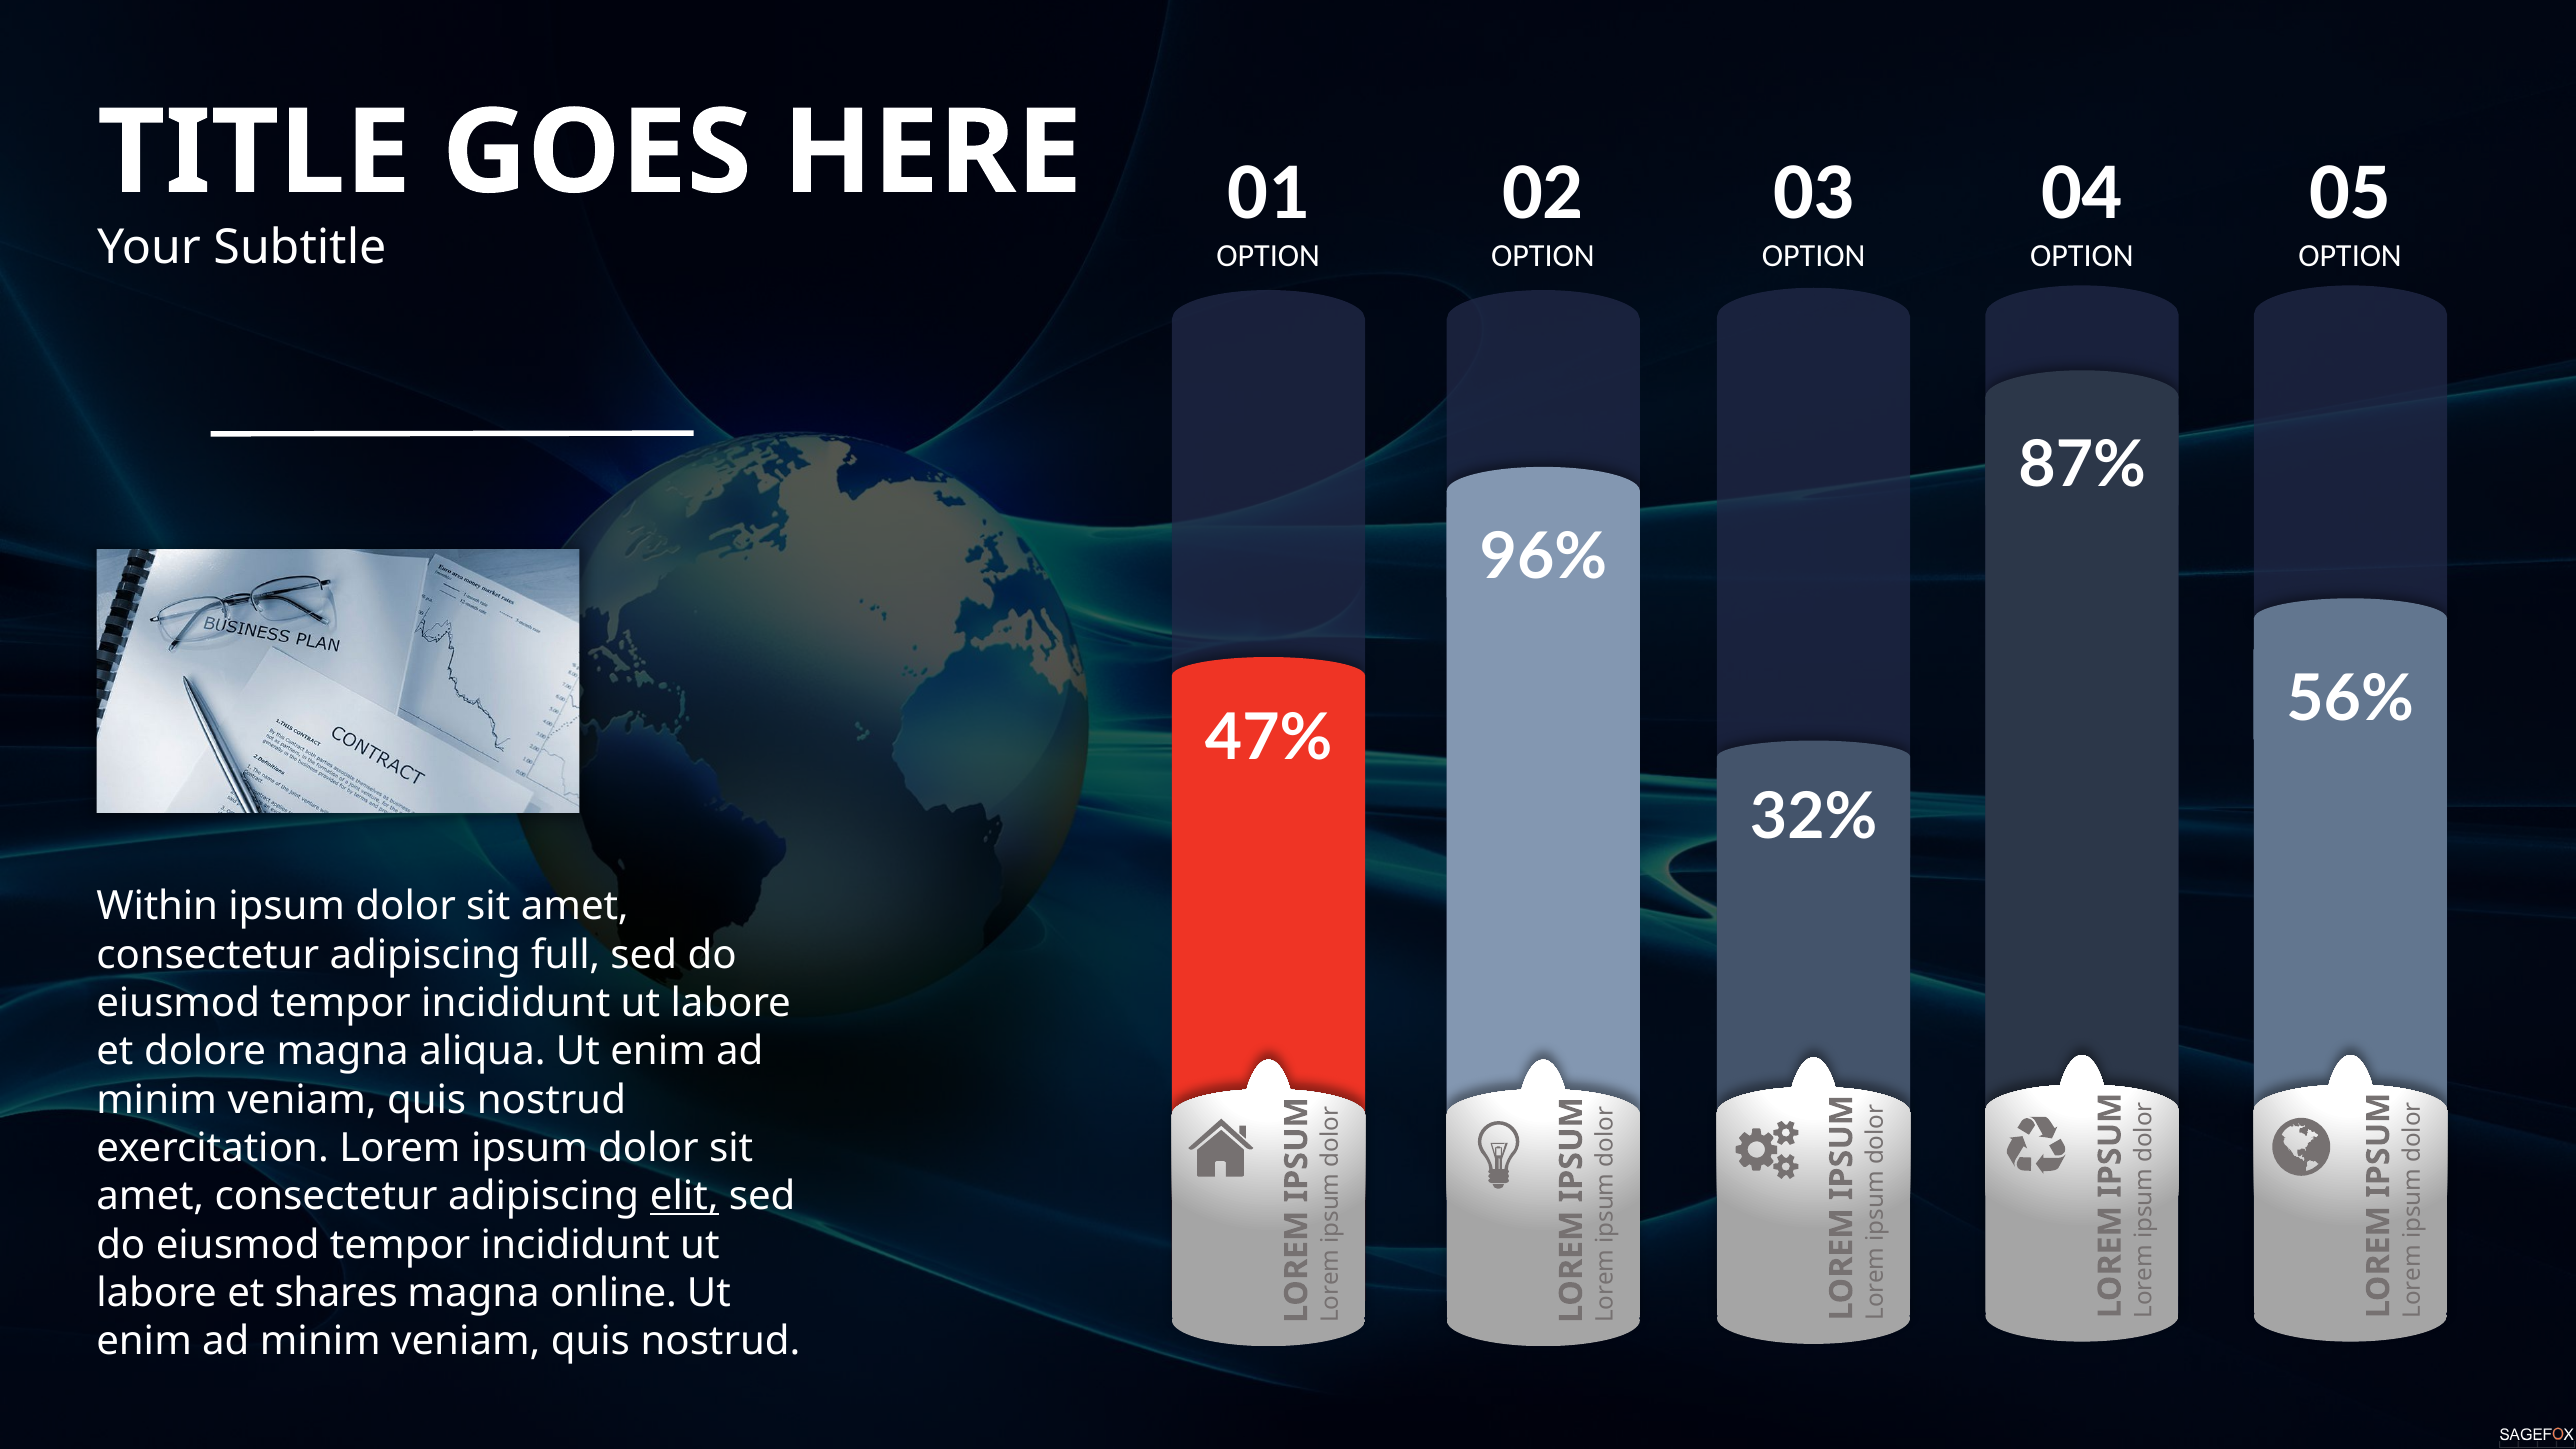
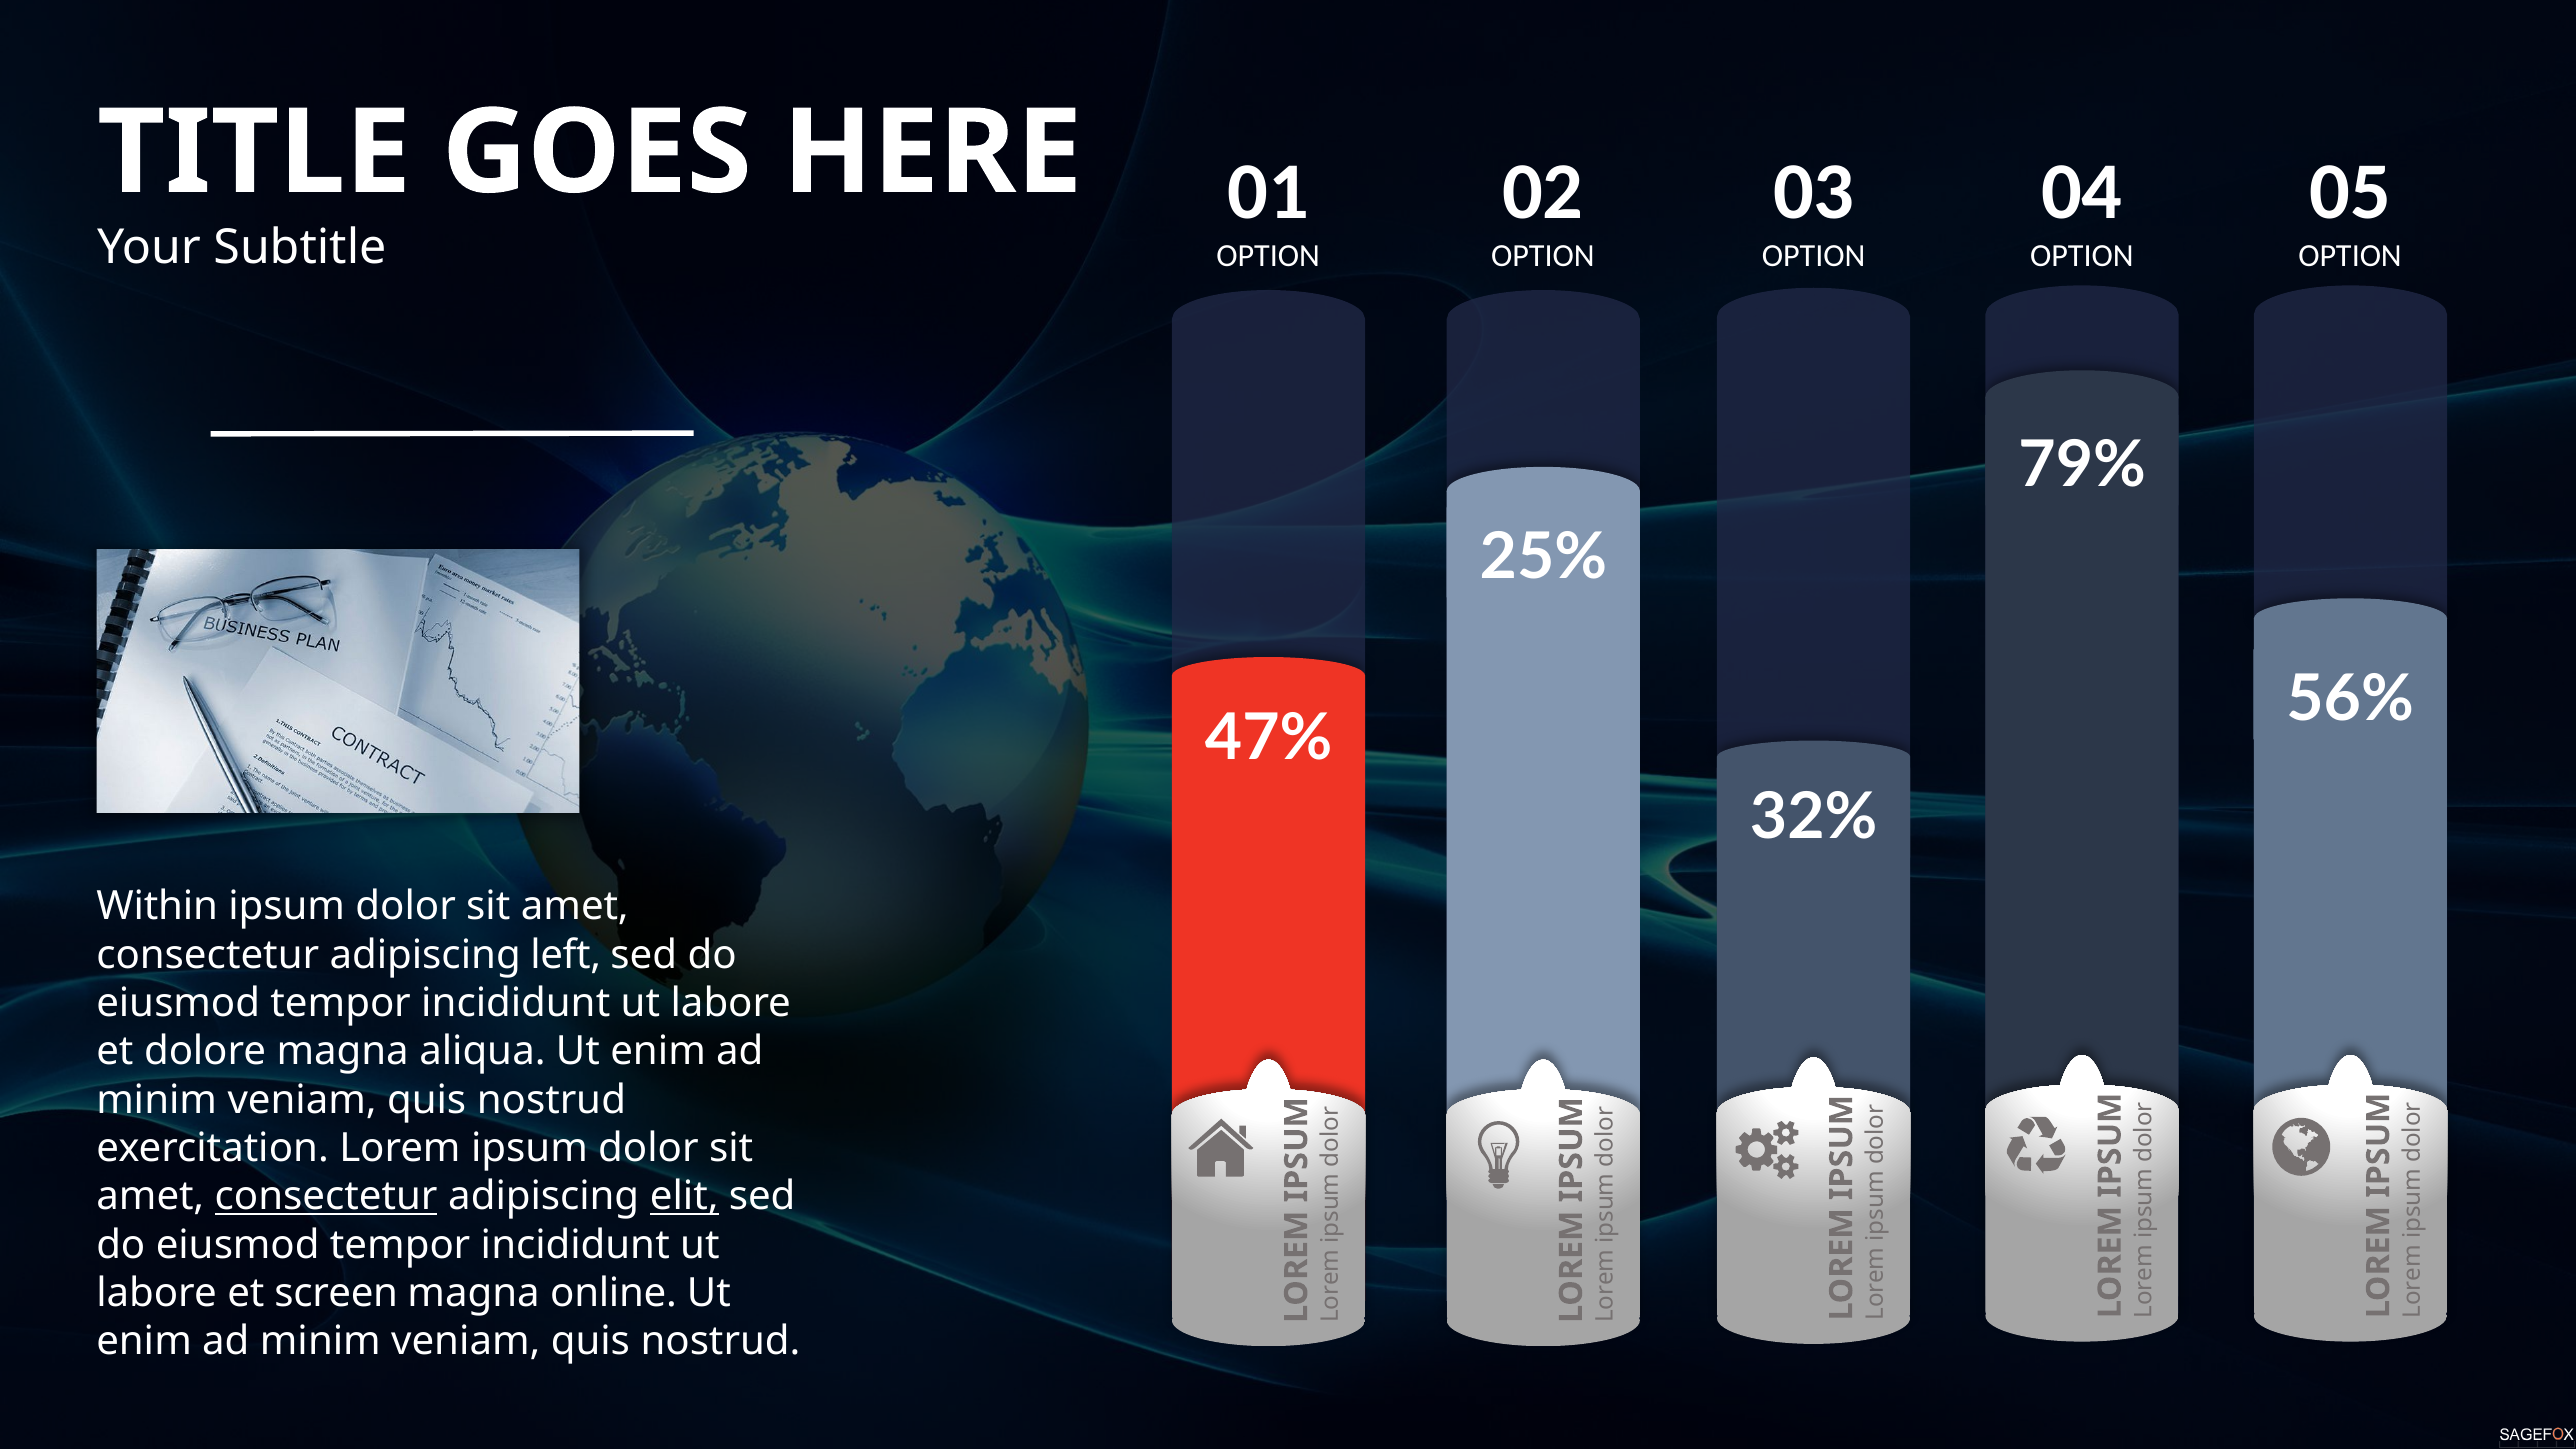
87%: 87% -> 79%
96%: 96% -> 25%
full: full -> left
consectetur at (326, 1196) underline: none -> present
shares: shares -> screen
